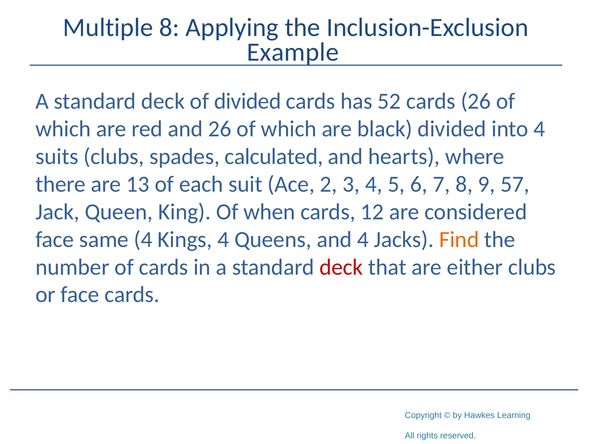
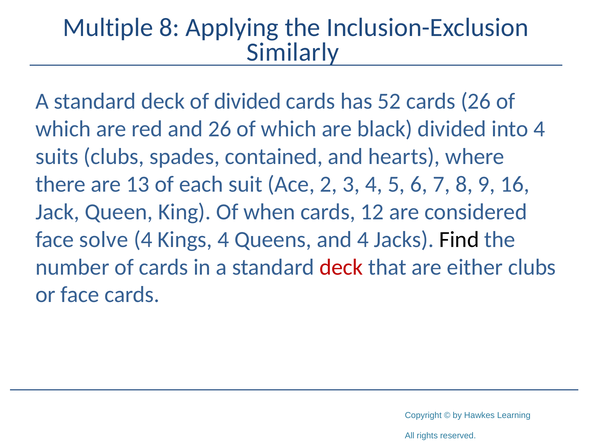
Example: Example -> Similarly
calculated: calculated -> contained
57: 57 -> 16
same: same -> solve
Find colour: orange -> black
